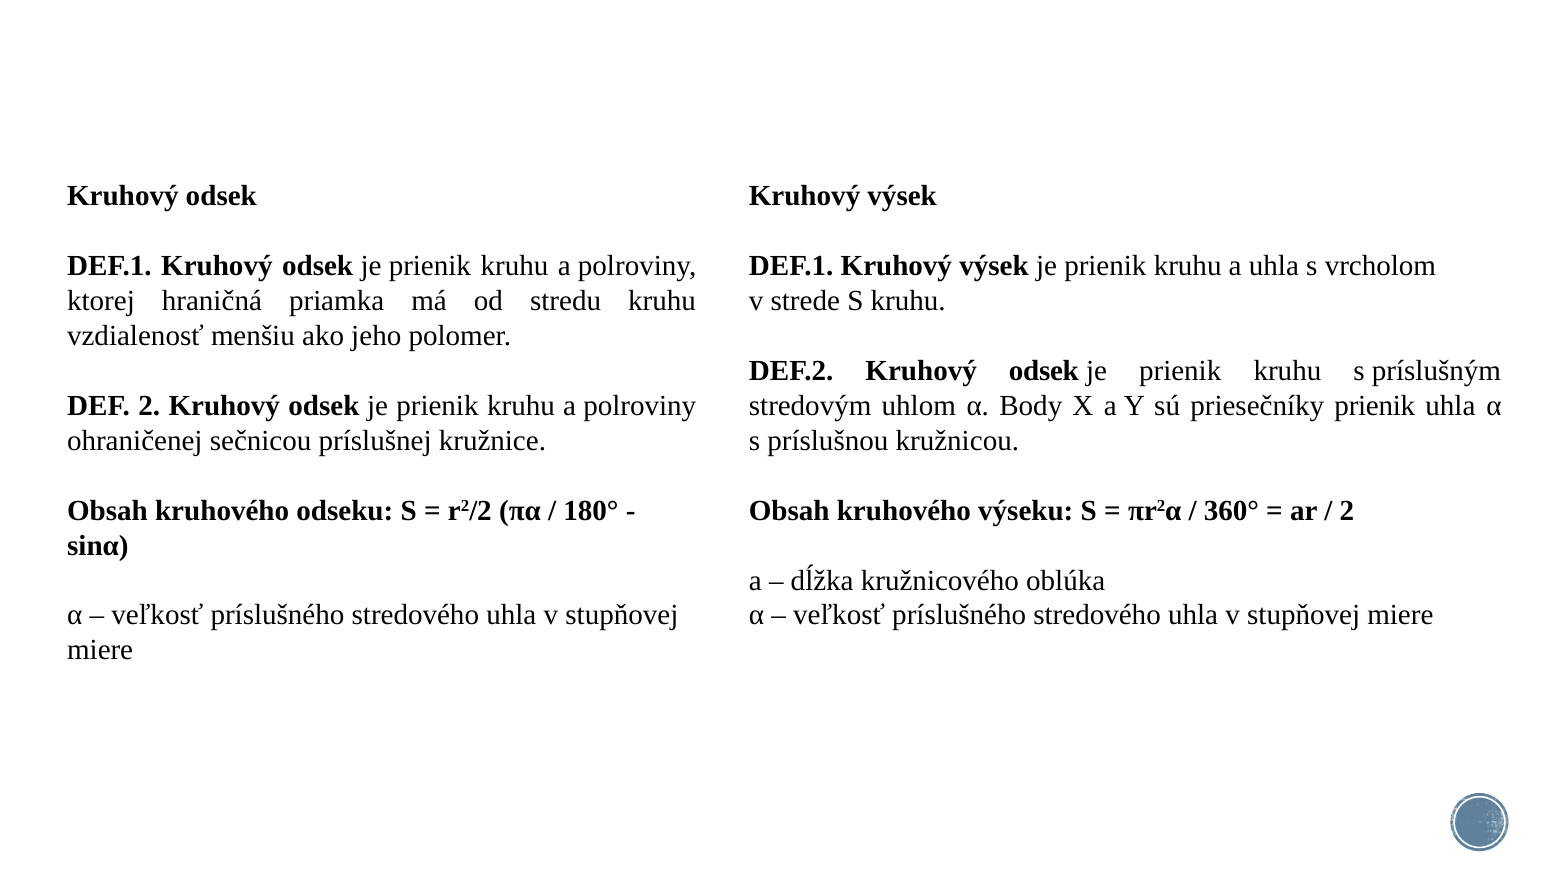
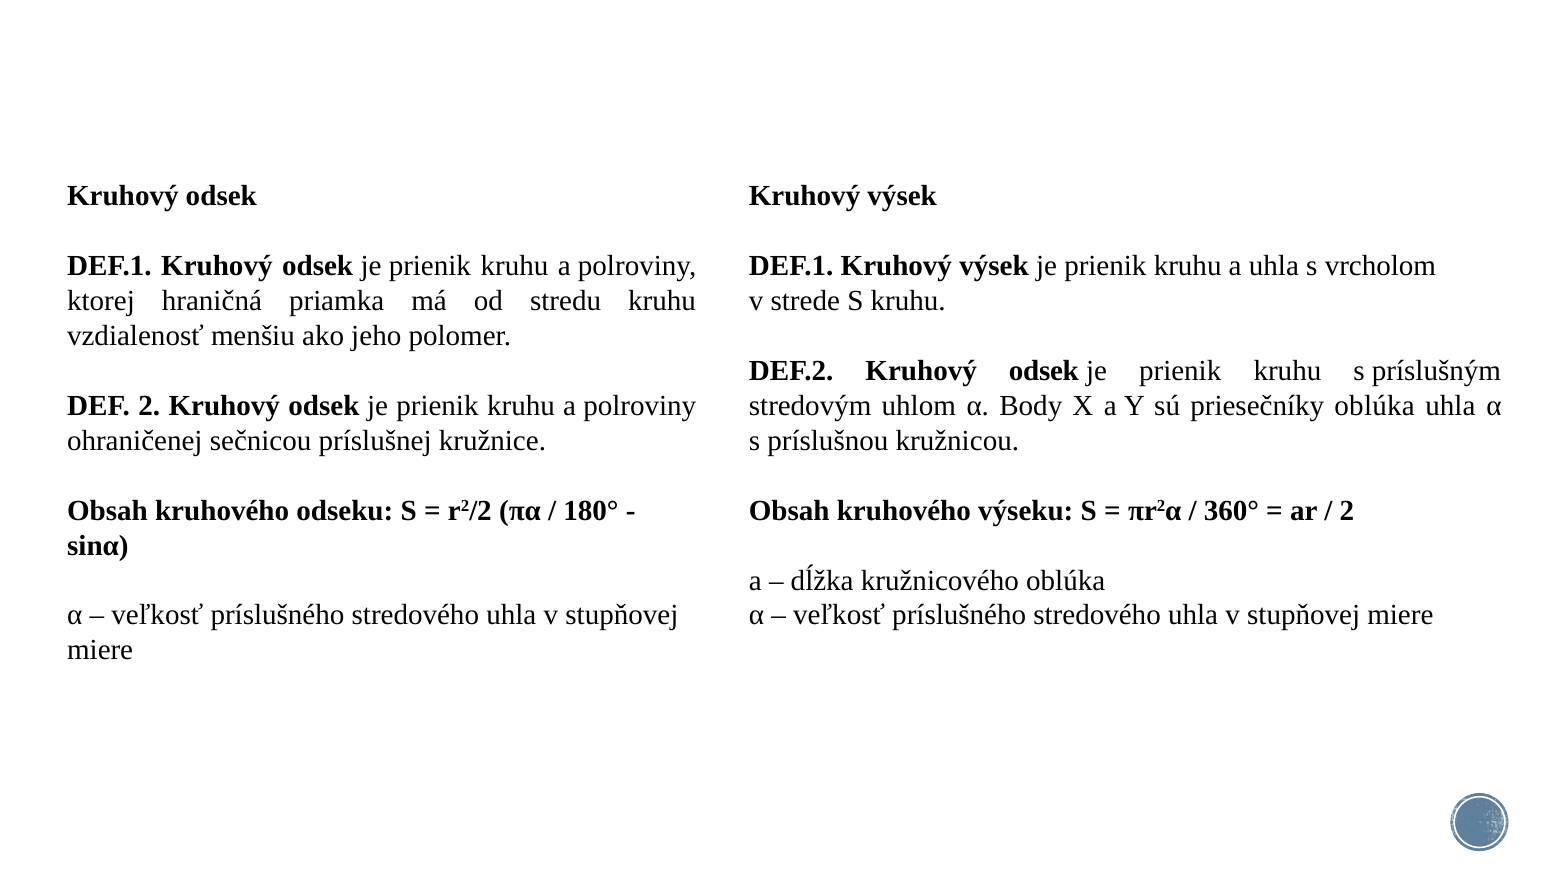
priesečníky prienik: prienik -> oblúka
